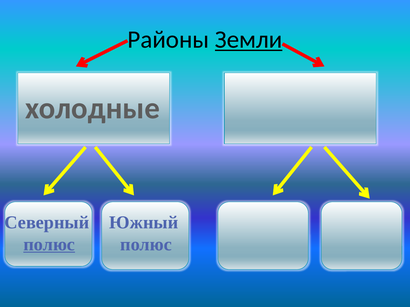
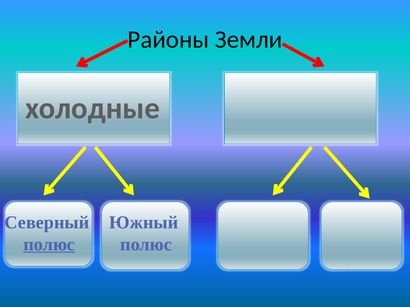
Земли underline: present -> none
